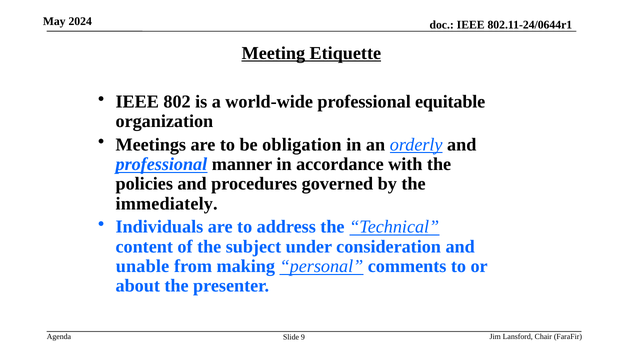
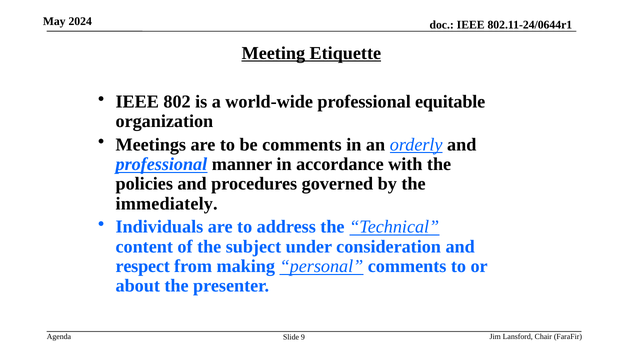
be obligation: obligation -> comments
unable: unable -> respect
